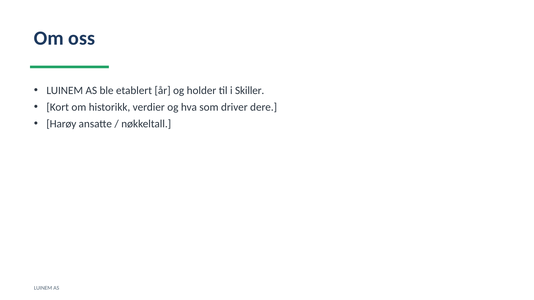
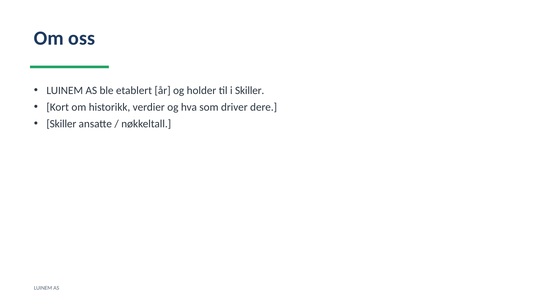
Harøy at (61, 124): Harøy -> Skiller
